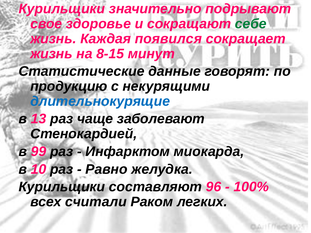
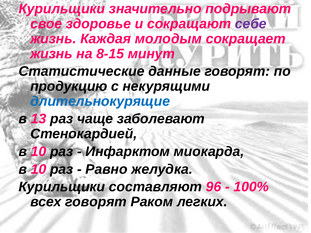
себе colour: green -> purple
появился: появился -> молодым
99 at (39, 152): 99 -> 10
всех считали: считали -> говорят
